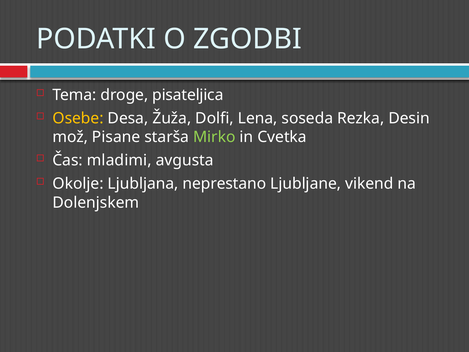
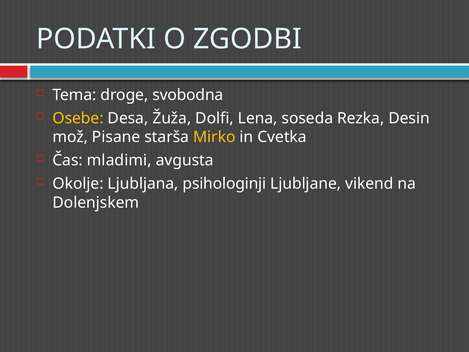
pisateljica: pisateljica -> svobodna
Mirko colour: light green -> yellow
neprestano: neprestano -> psihologinji
